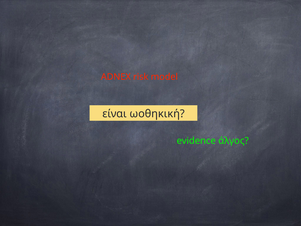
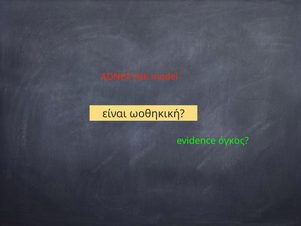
άλγος: άλγος -> όγκος
